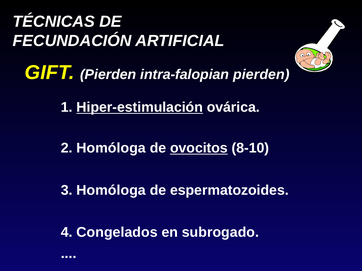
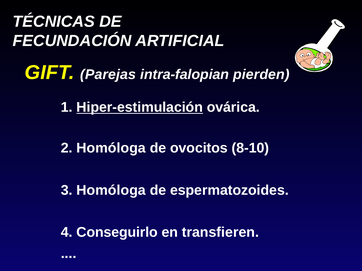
GIFT Pierden: Pierden -> Parejas
ovocitos underline: present -> none
Congelados: Congelados -> Conseguirlo
subrogado: subrogado -> transfieren
